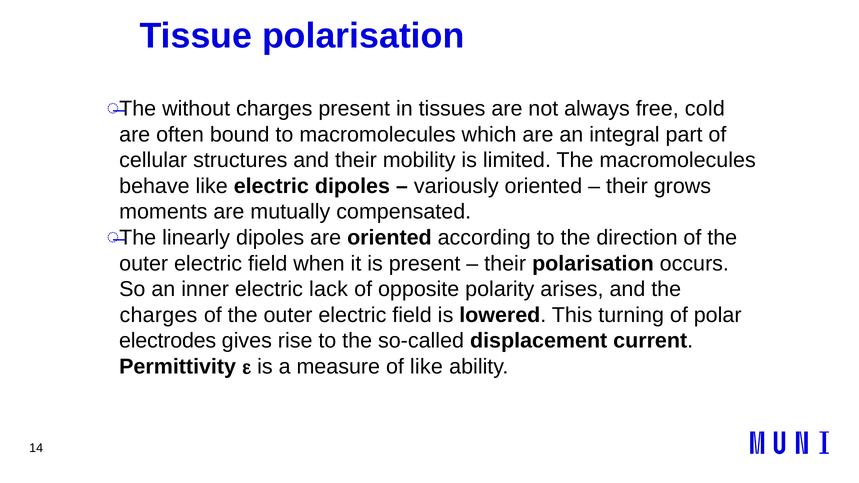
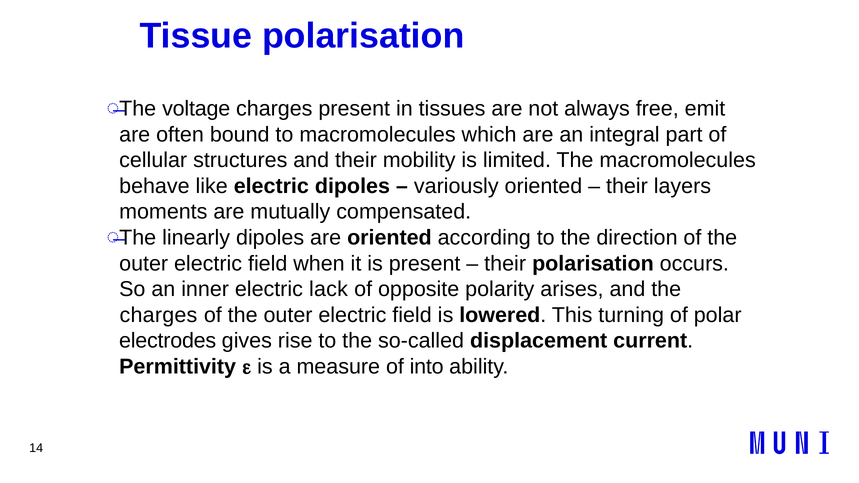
without: without -> voltage
cold: cold -> emit
grows: grows -> layers
of like: like -> into
